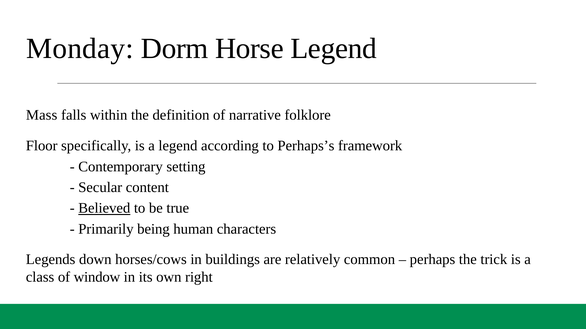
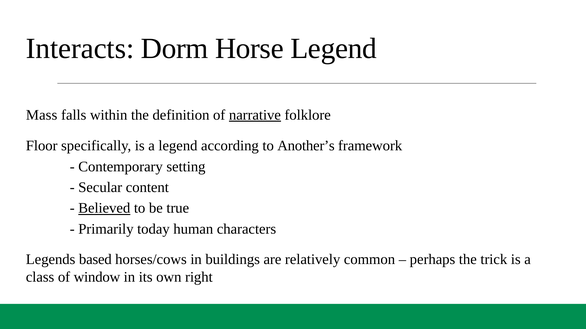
Monday: Monday -> Interacts
narrative underline: none -> present
Perhaps’s: Perhaps’s -> Another’s
being: being -> today
down: down -> based
